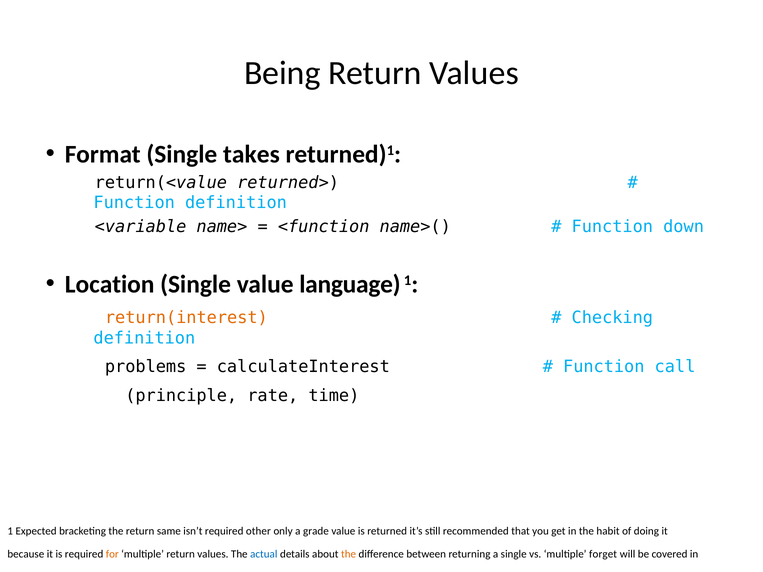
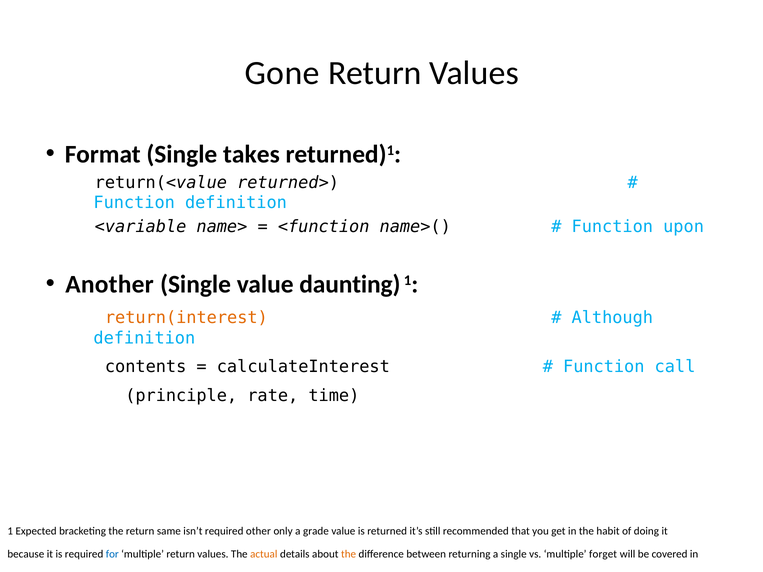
Being: Being -> Gone
down: down -> upon
Location: Location -> Another
language: language -> daunting
Checking: Checking -> Although
problems: problems -> contents
for colour: orange -> blue
actual colour: blue -> orange
